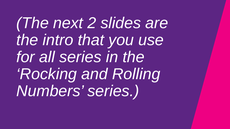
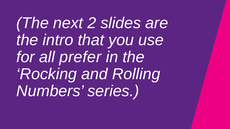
all series: series -> prefer
